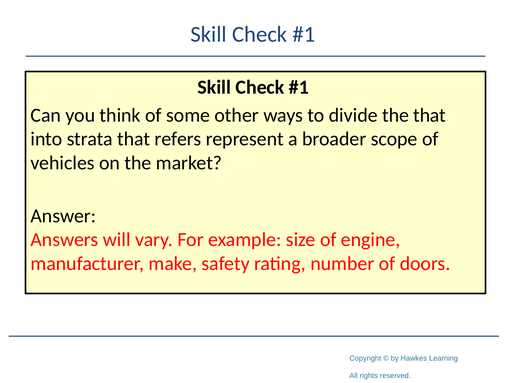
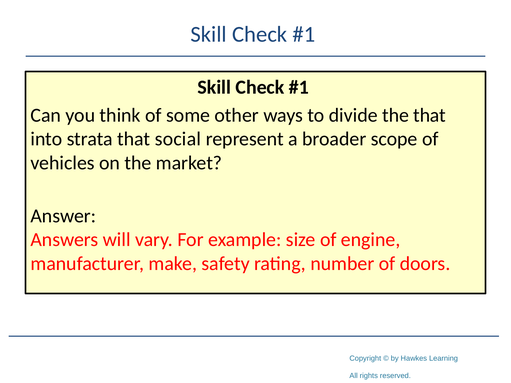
refers: refers -> social
